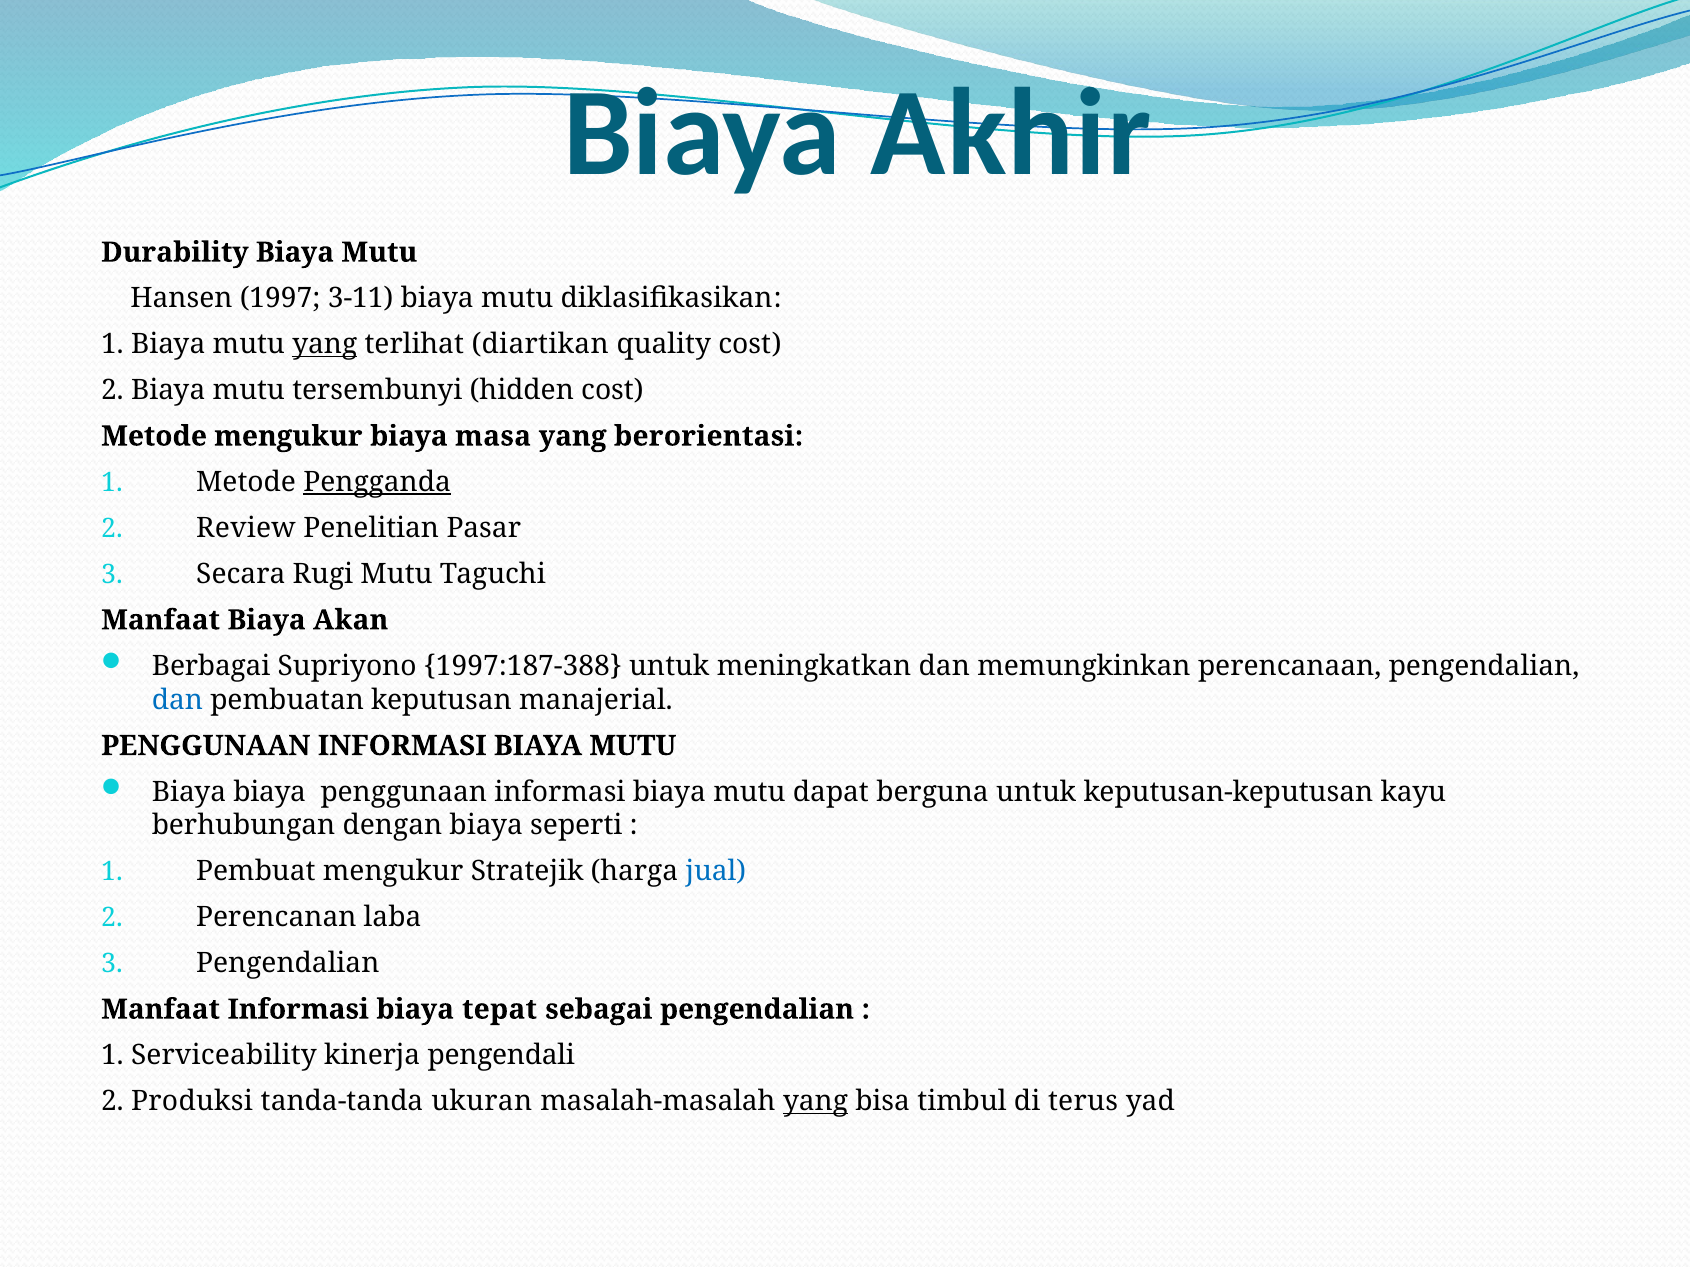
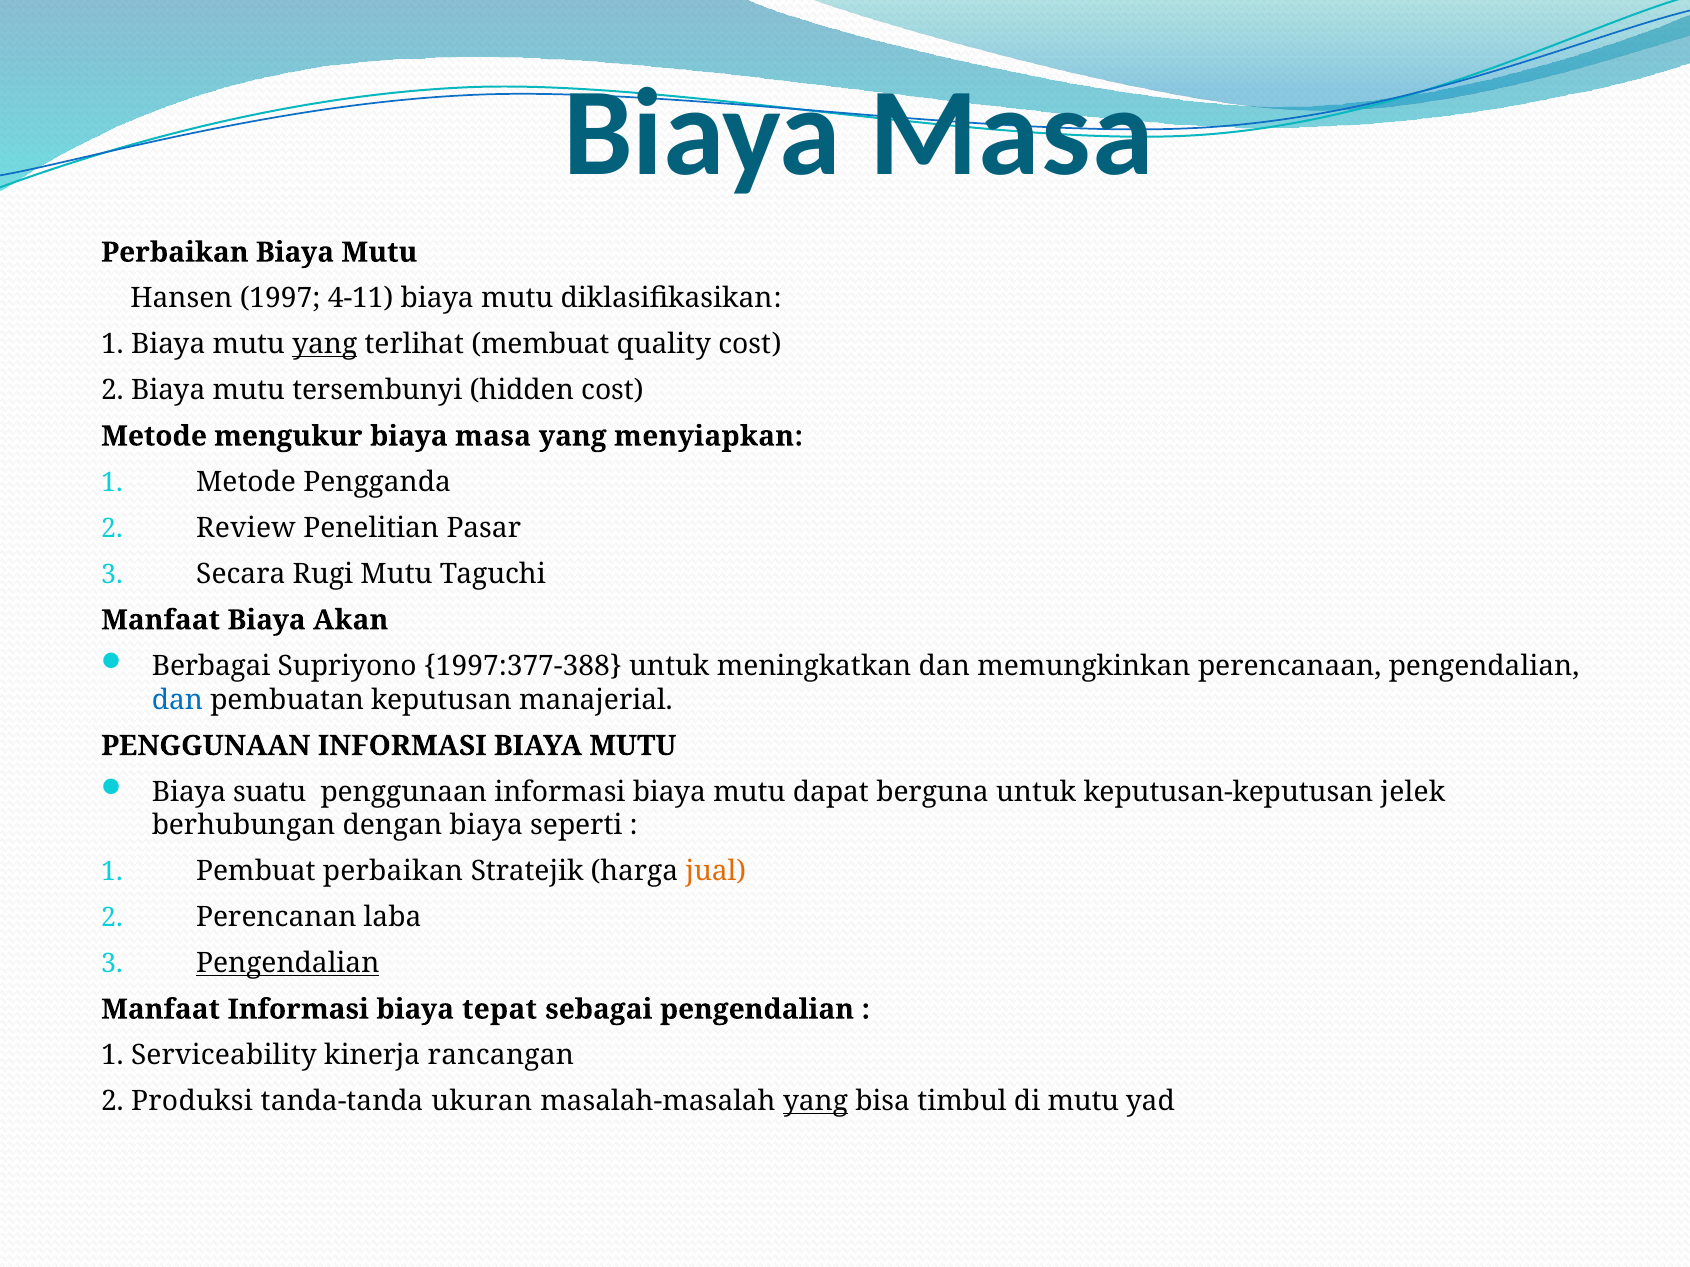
Akhir at (1011, 134): Akhir -> Masa
Durability at (175, 253): Durability -> Perbaikan
3-11: 3-11 -> 4-11
diartikan: diartikan -> membuat
berorientasi: berorientasi -> menyiapkan
Pengganda underline: present -> none
1997:187-388: 1997:187-388 -> 1997:377-388
Biaya biaya: biaya -> suatu
kayu: kayu -> jelek
Pembuat mengukur: mengukur -> perbaikan
jual colour: blue -> orange
Pengendalian at (288, 964) underline: none -> present
pengendali: pengendali -> rancangan
di terus: terus -> mutu
